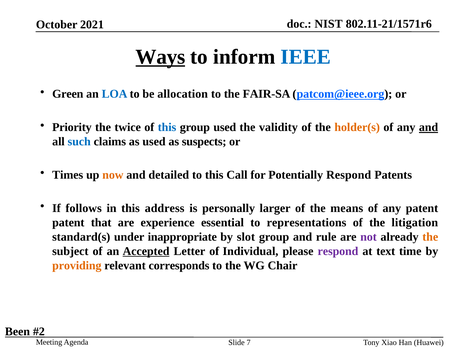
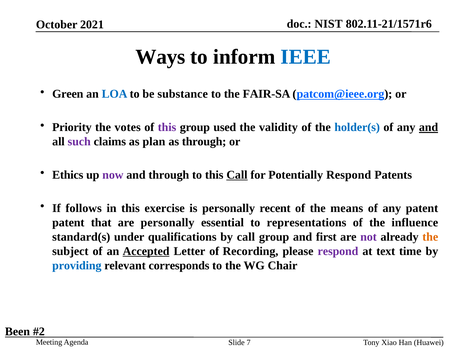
Ways underline: present -> none
allocation: allocation -> substance
twice: twice -> votes
this at (167, 127) colour: blue -> purple
holder(s colour: orange -> blue
such colour: blue -> purple
as used: used -> plan
as suspects: suspects -> through
Times: Times -> Ethics
now colour: orange -> purple
and detailed: detailed -> through
Call at (237, 175) underline: none -> present
address: address -> exercise
larger: larger -> recent
are experience: experience -> personally
litigation: litigation -> influence
inappropriate: inappropriate -> qualifications
by slot: slot -> call
rule: rule -> first
Individual: Individual -> Recording
providing colour: orange -> blue
